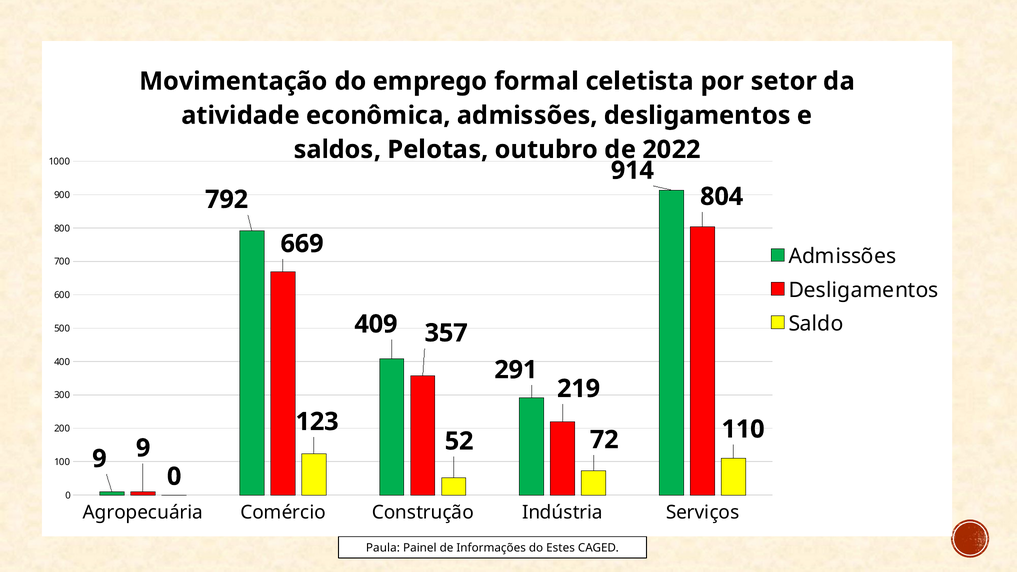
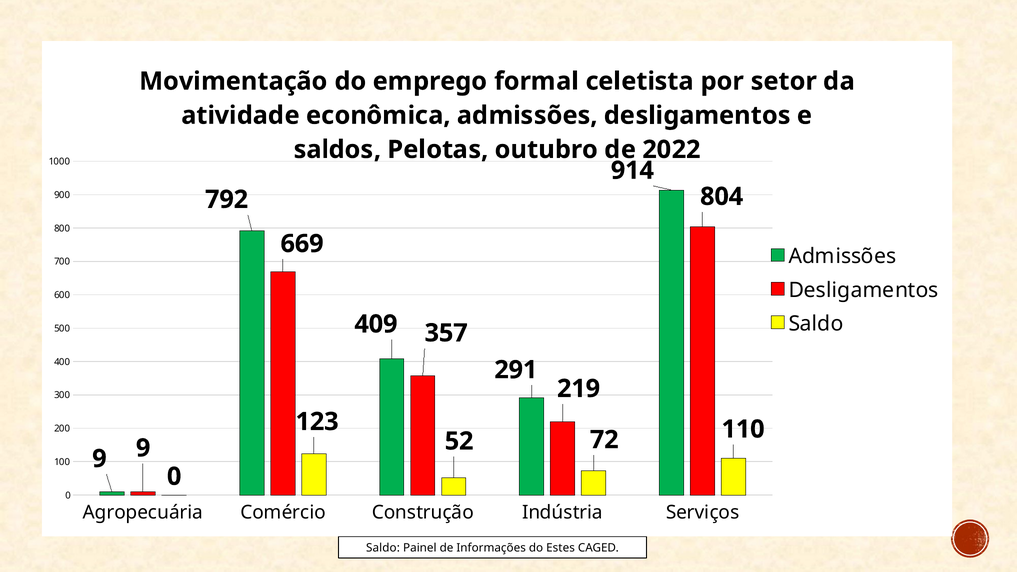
Paula at (383, 548): Paula -> Saldo
